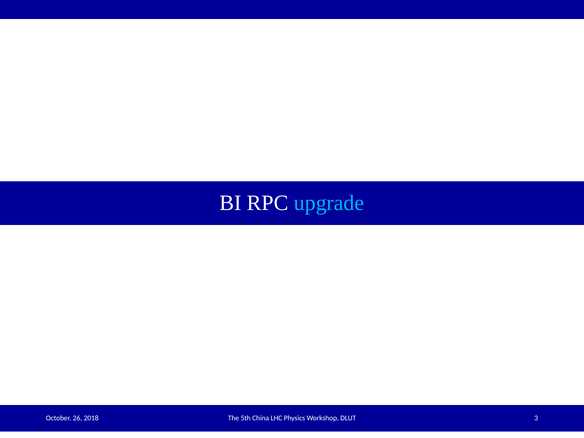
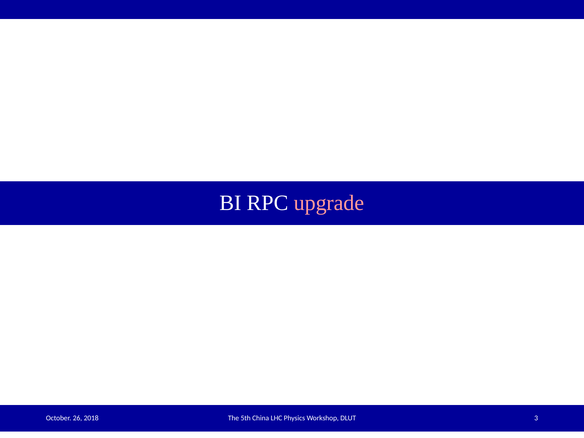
upgrade colour: light blue -> pink
